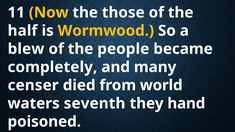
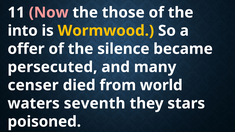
Now colour: yellow -> pink
half: half -> into
blew: blew -> offer
people: people -> silence
completely: completely -> persecuted
hand: hand -> stars
